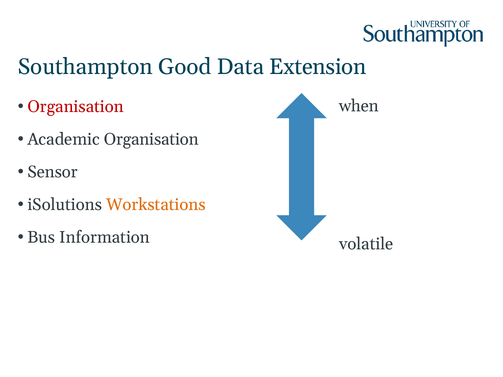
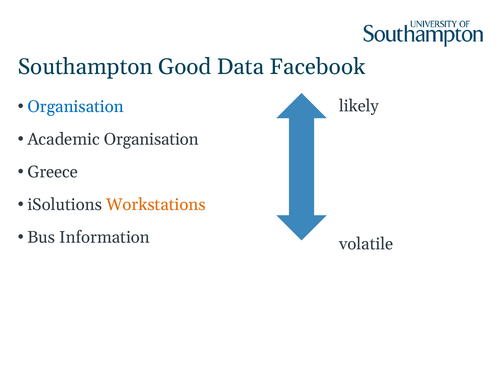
Extension: Extension -> Facebook
Organisation at (76, 107) colour: red -> blue
when: when -> likely
Sensor: Sensor -> Greece
